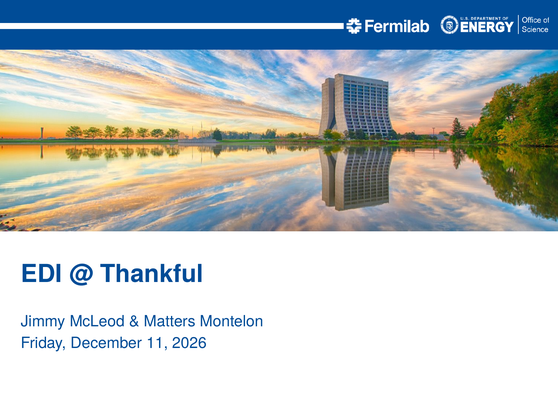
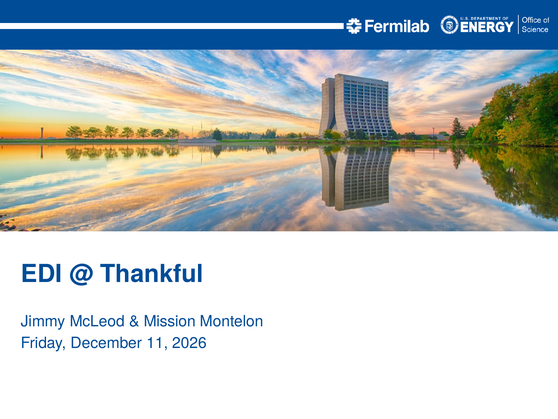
Matters: Matters -> Mission
